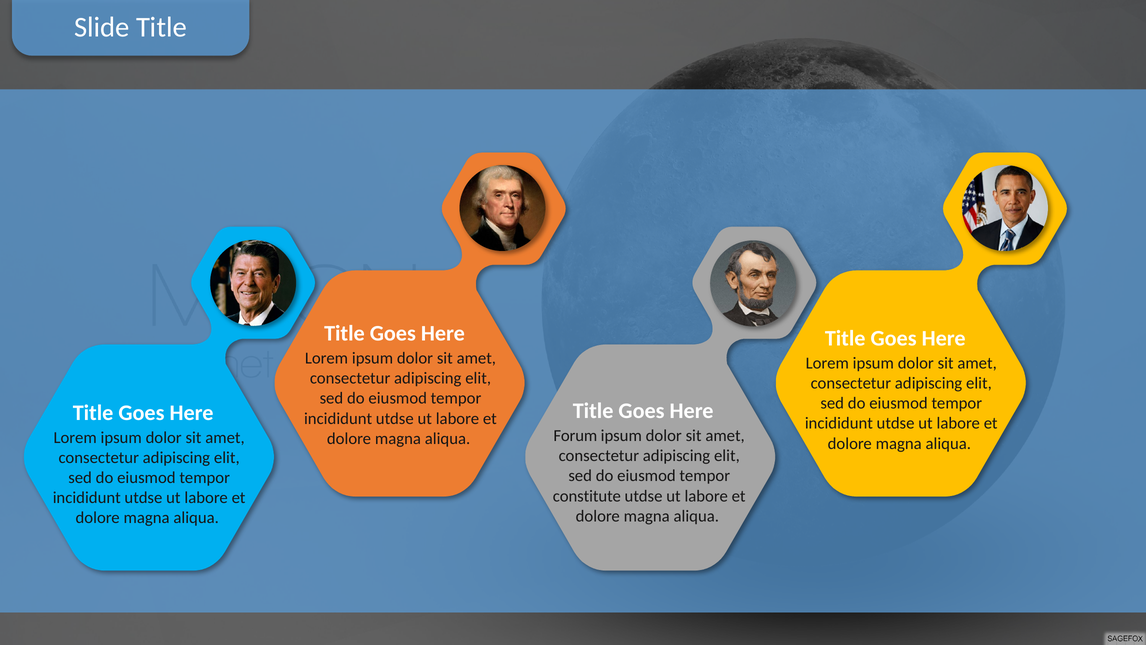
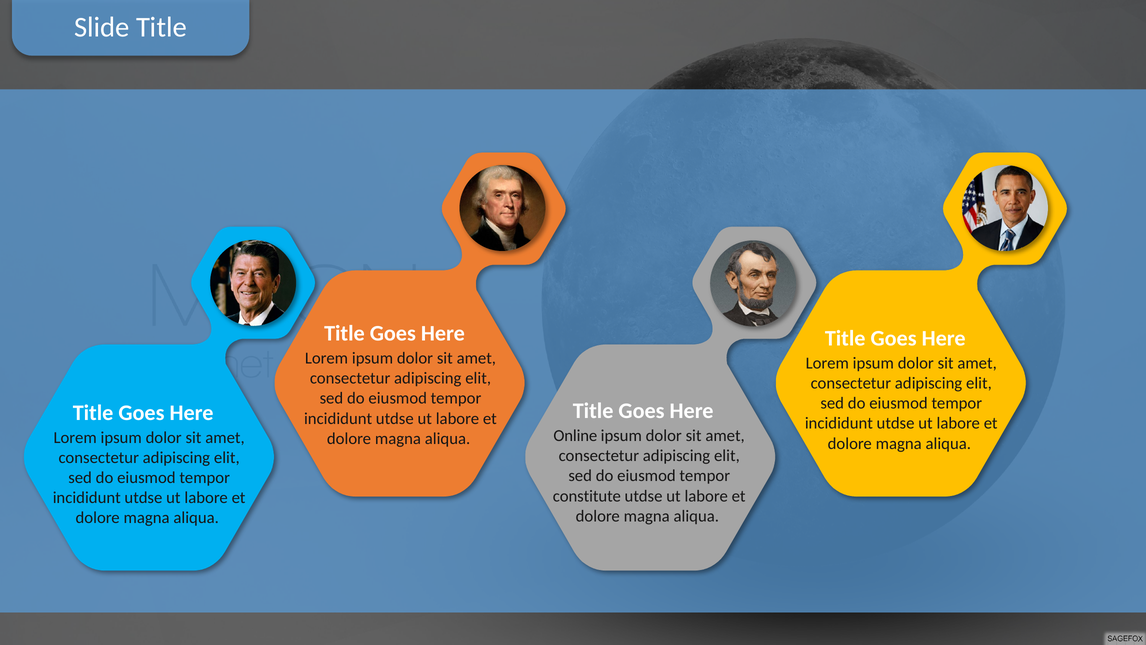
Forum: Forum -> Online
